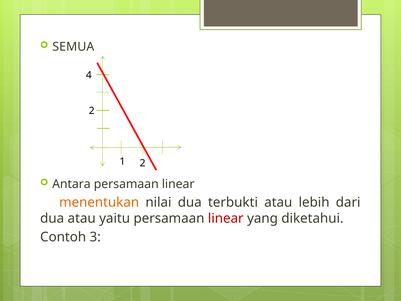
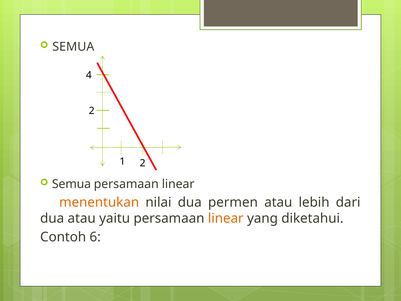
Antara at (71, 184): Antara -> Semua
terbukti: terbukti -> permen
linear at (226, 218) colour: red -> orange
3: 3 -> 6
